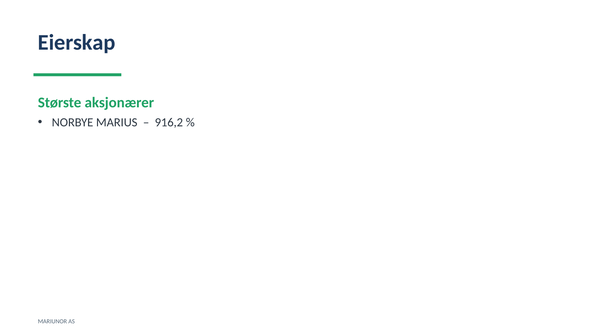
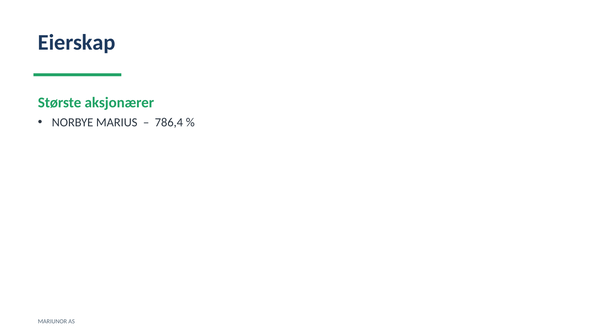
916,2: 916,2 -> 786,4
